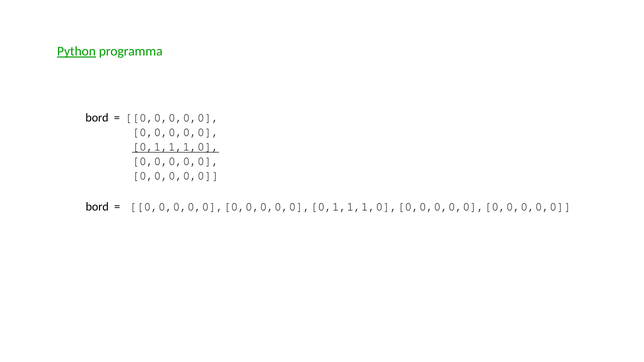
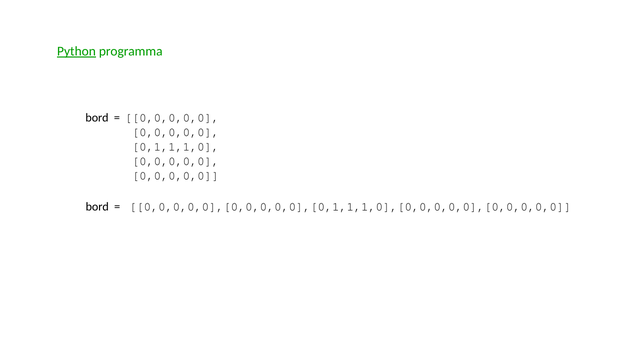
0,1,1,1,0 underline: present -> none
